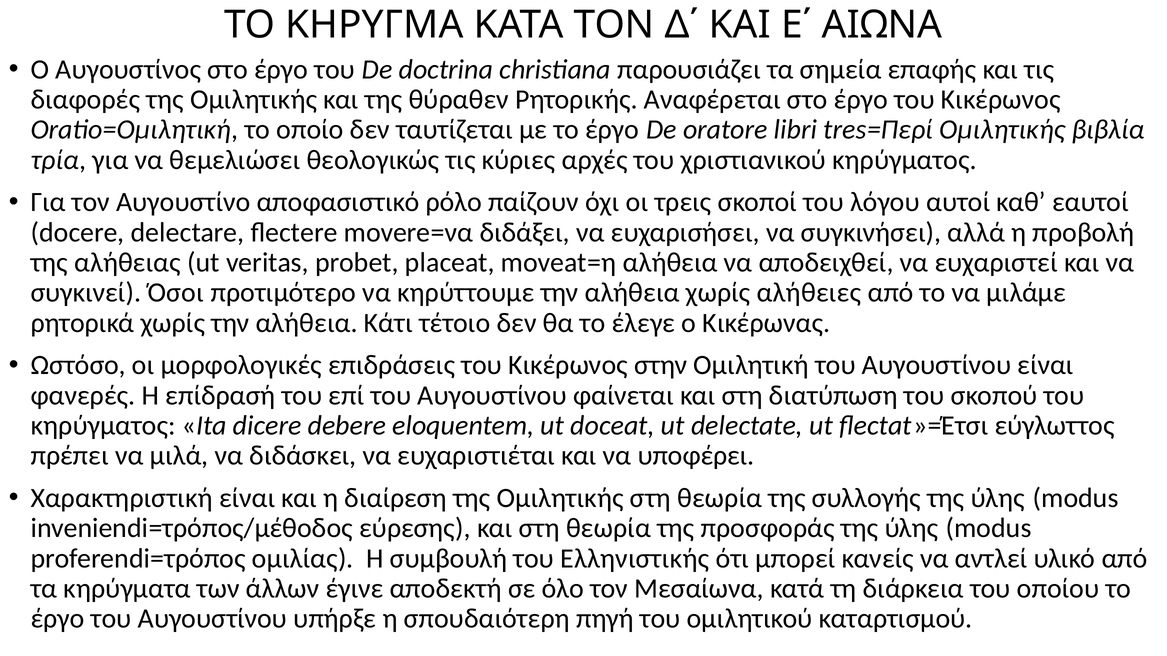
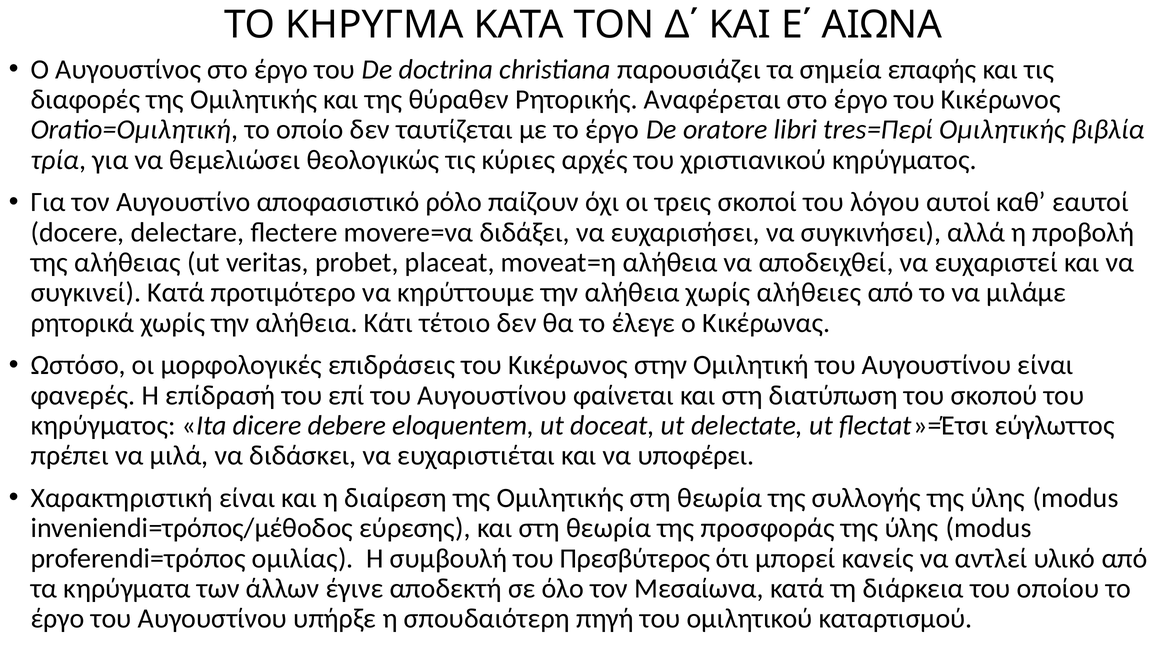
συγκινεί Όσοι: Όσοι -> Κατά
Ελληνιστικής: Ελληνιστικής -> Πρεσβύτερος
